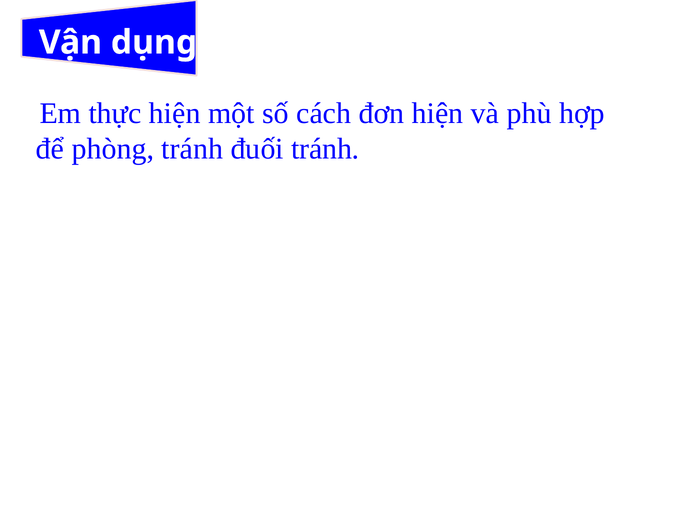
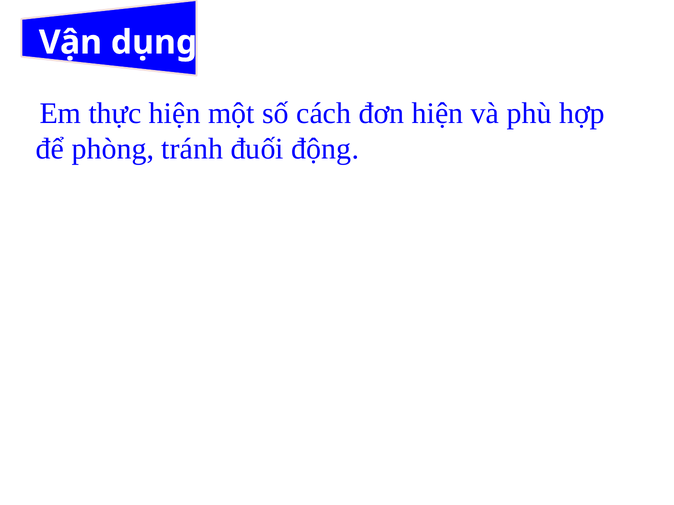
đuối tránh: tránh -> động
